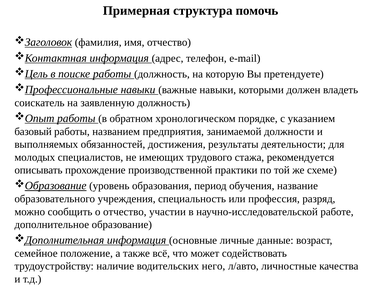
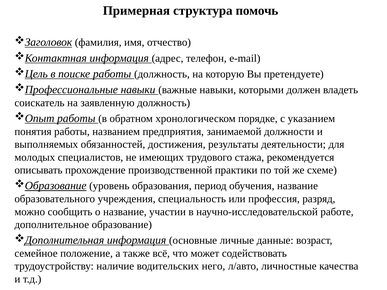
базовый: базовый -> понятия
о отчество: отчество -> название
